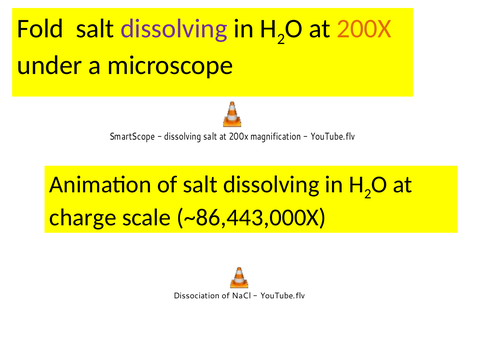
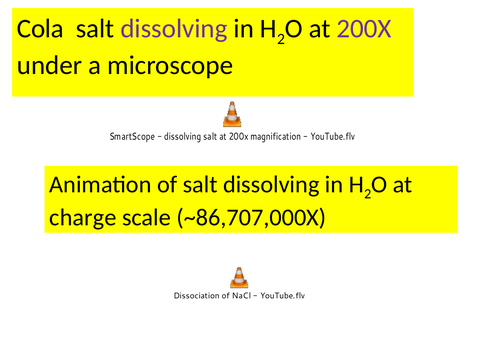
Fold: Fold -> Cola
200X at (364, 29) colour: orange -> purple
~86,443,000X: ~86,443,000X -> ~86,707,000X
